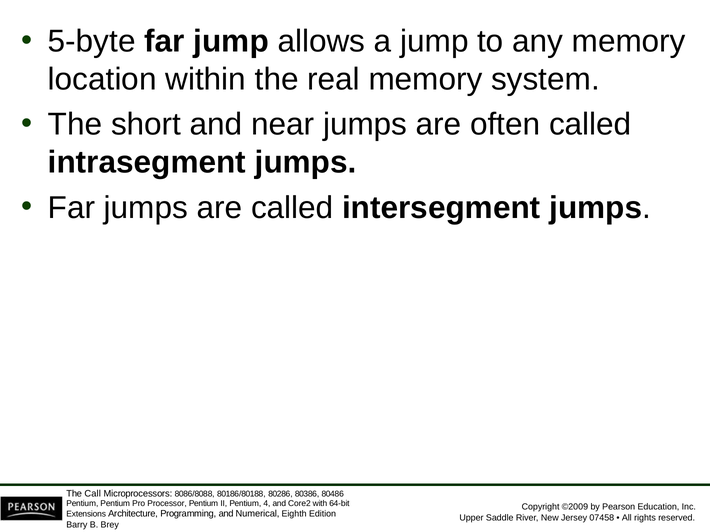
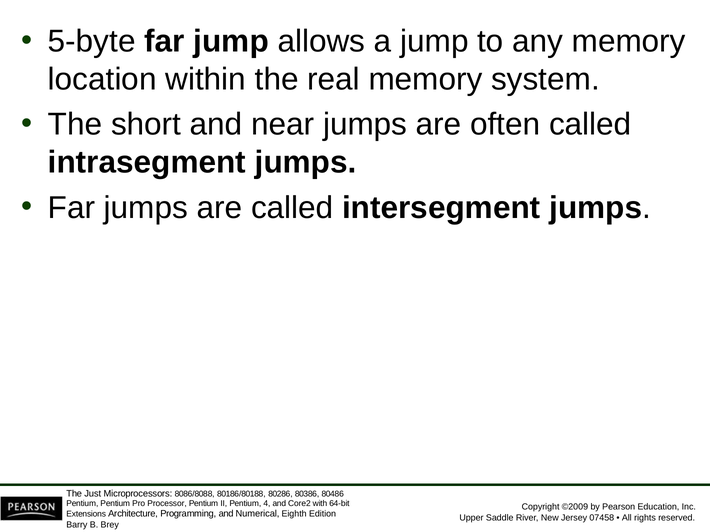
Call: Call -> Just
